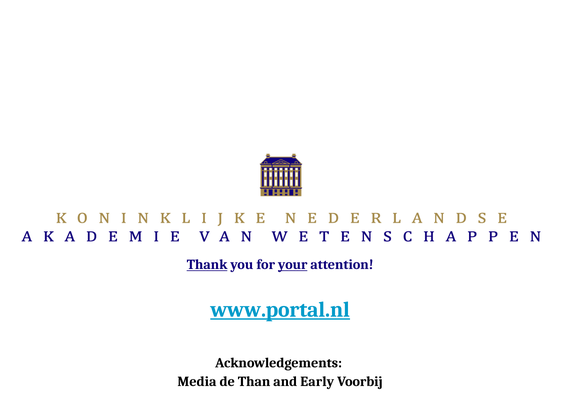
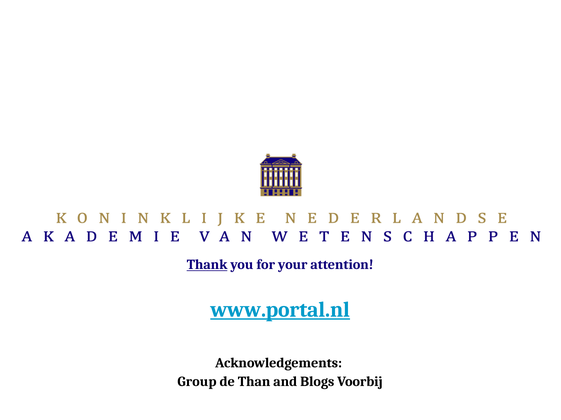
your underline: present -> none
Media: Media -> Group
Early: Early -> Blogs
